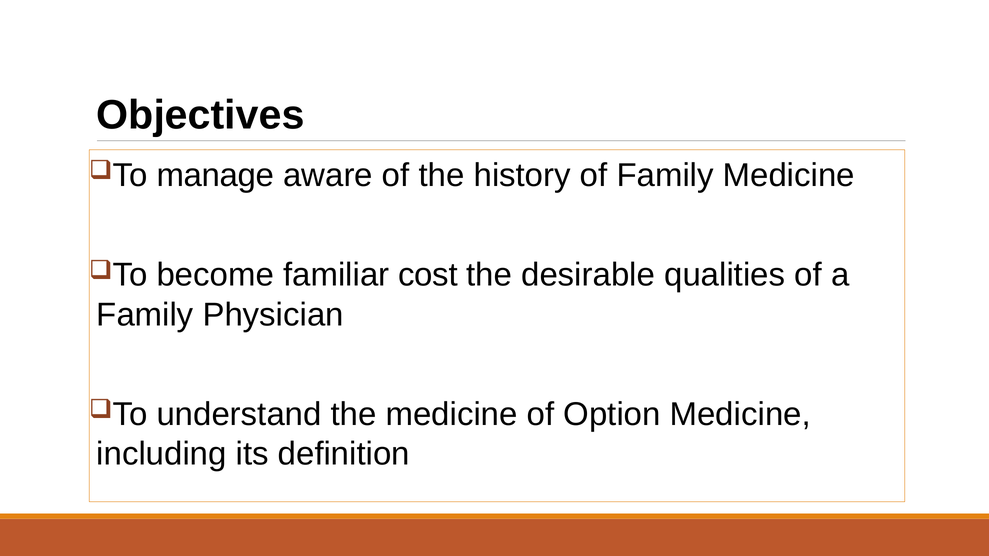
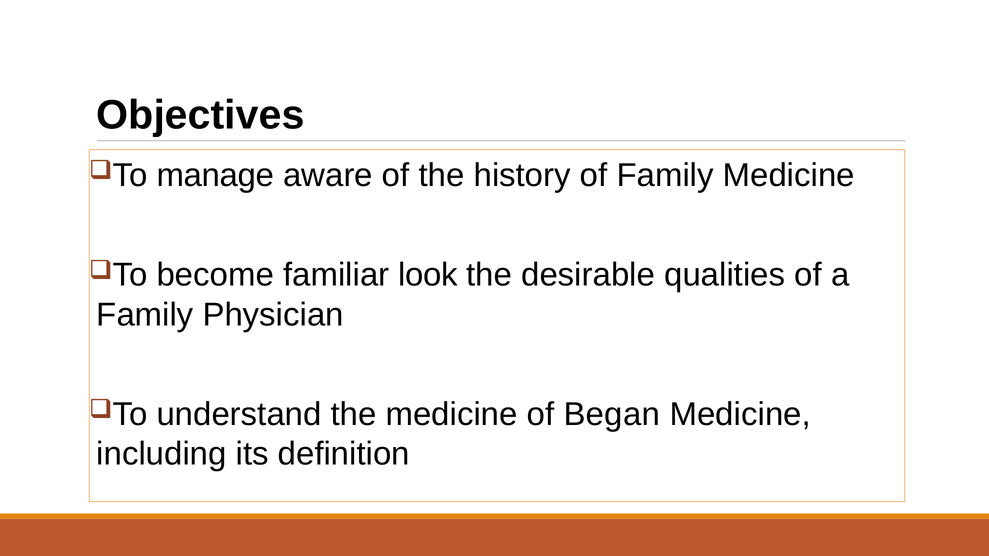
cost: cost -> look
Option: Option -> Began
